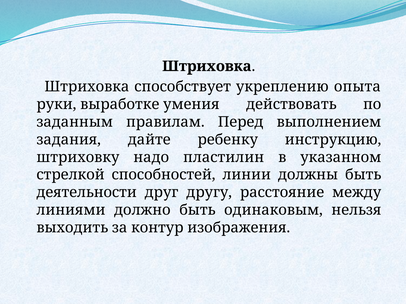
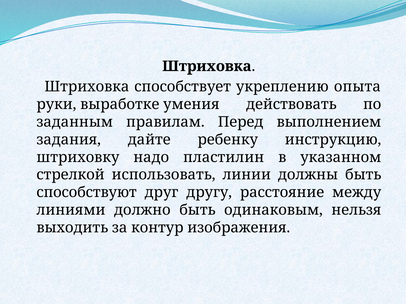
способностей: способностей -> использовать
деятельности: деятельности -> способствуют
